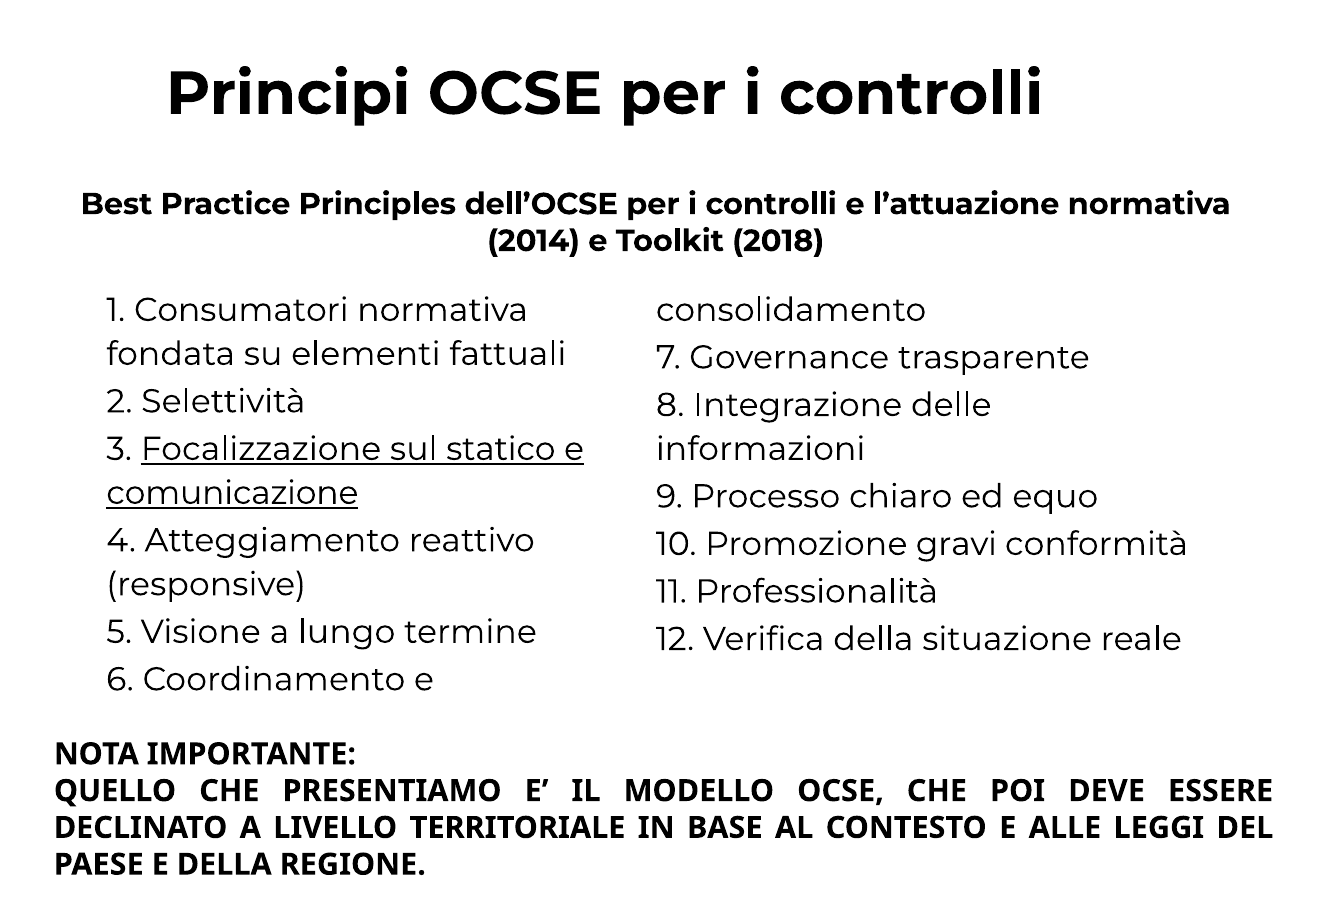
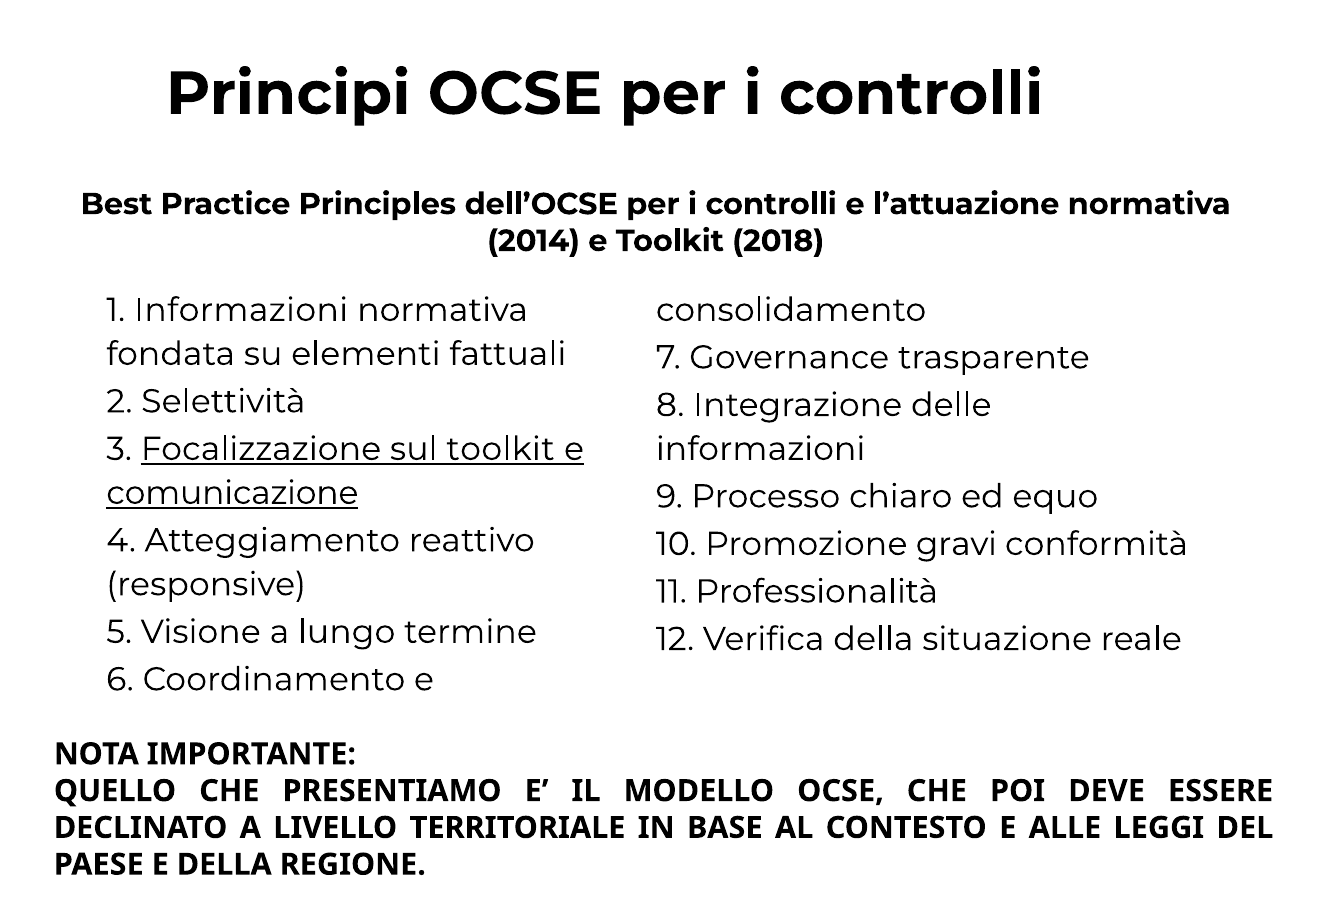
1 Consumatori: Consumatori -> Informazioni
sul statico: statico -> toolkit
